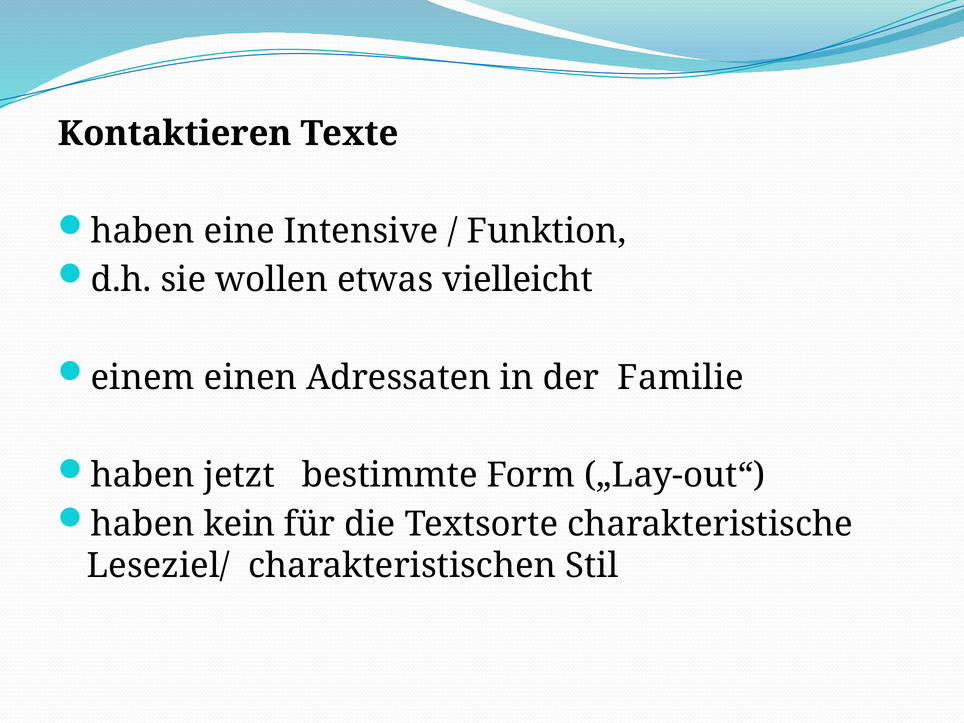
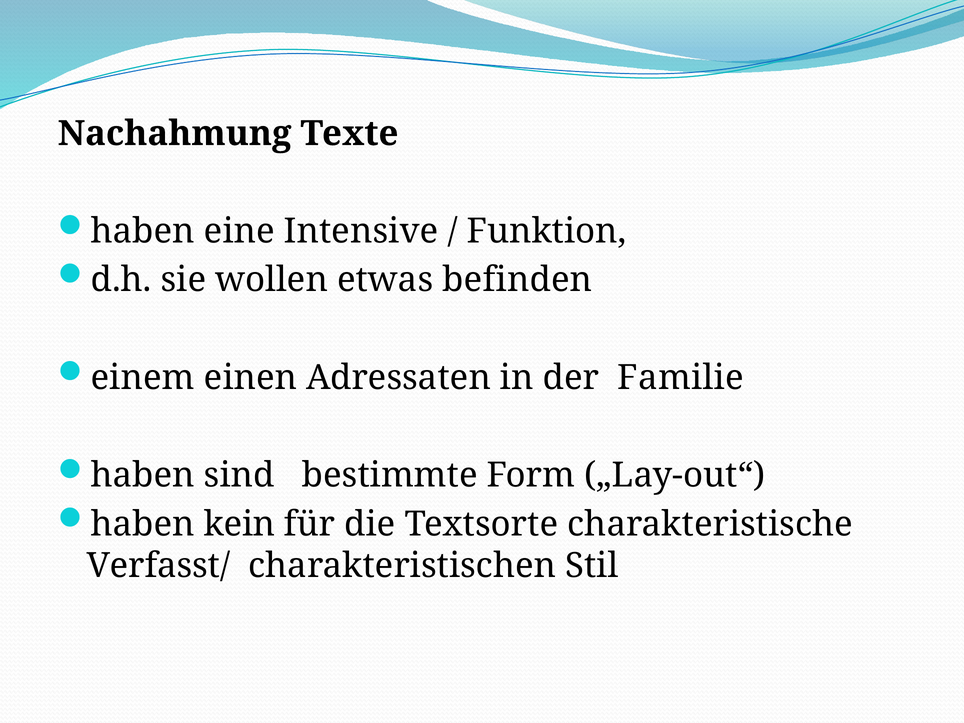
Kontaktieren: Kontaktieren -> Nachahmung
vielleicht: vielleicht -> befinden
jetzt: jetzt -> sind
Leseziel/: Leseziel/ -> Verfasst/
